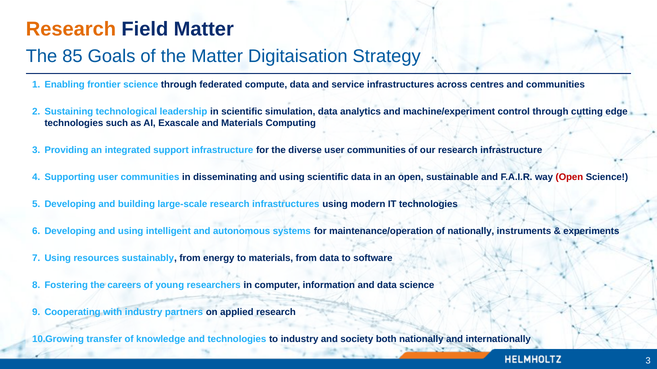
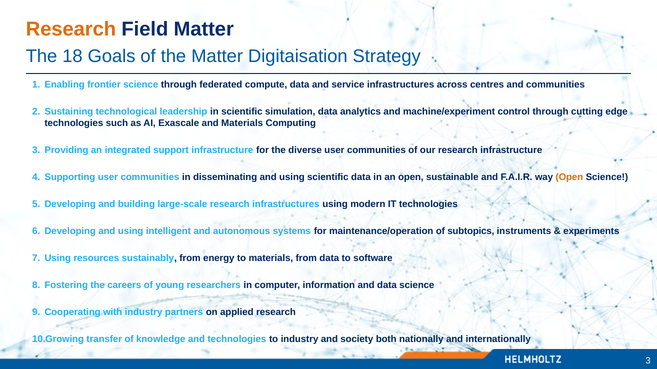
85: 85 -> 18
Open at (569, 177) colour: red -> orange
of nationally: nationally -> subtopics
